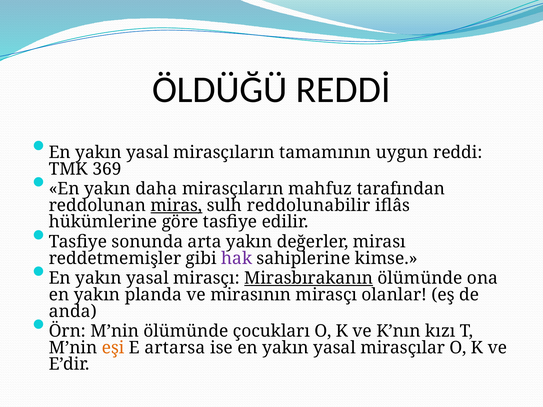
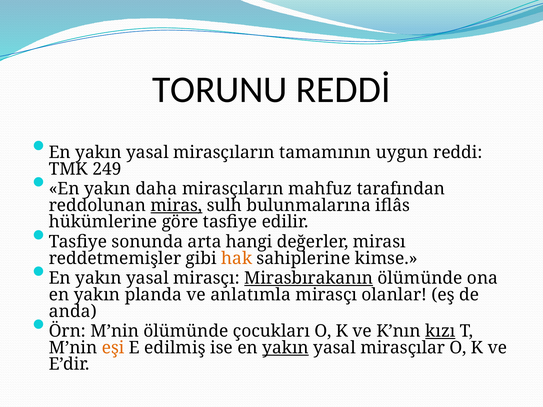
ÖLDÜĞÜ: ÖLDÜĞÜ -> TORUNU
369: 369 -> 249
reddolunabilir: reddolunabilir -> bulunmalarına
arta yakın: yakın -> hangi
hak colour: purple -> orange
mirasının: mirasının -> anlatımla
kızı underline: none -> present
artarsa: artarsa -> edilmiş
yakın at (286, 348) underline: none -> present
